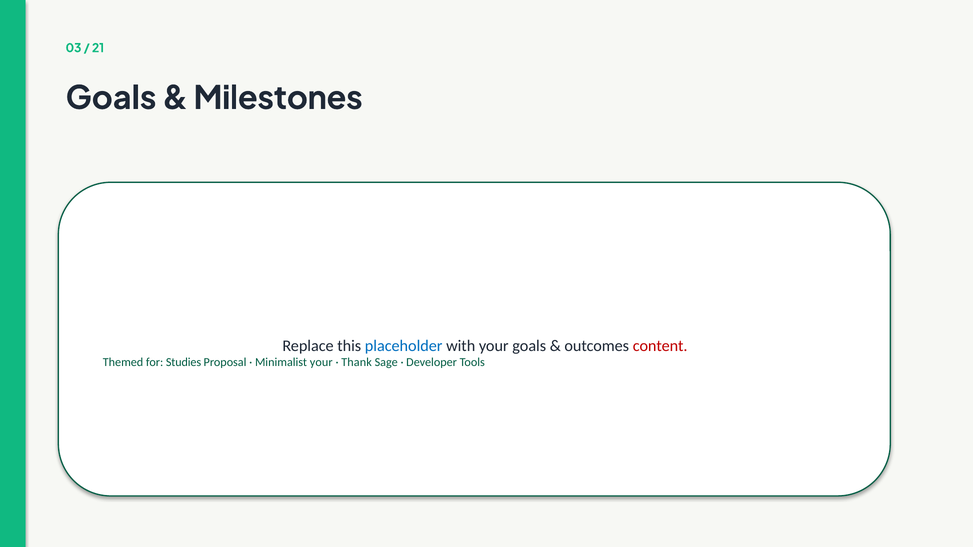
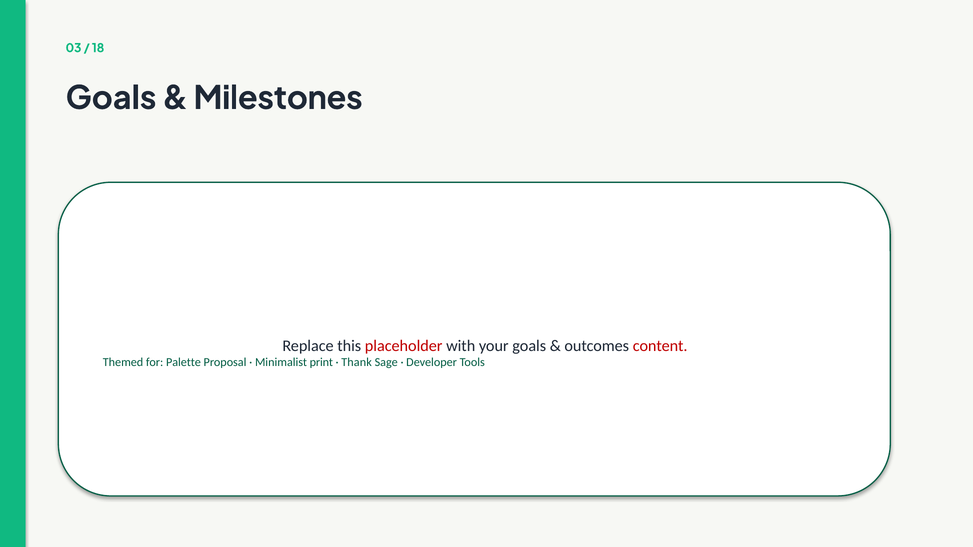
21: 21 -> 18
placeholder colour: blue -> red
Studies: Studies -> Palette
Minimalist your: your -> print
